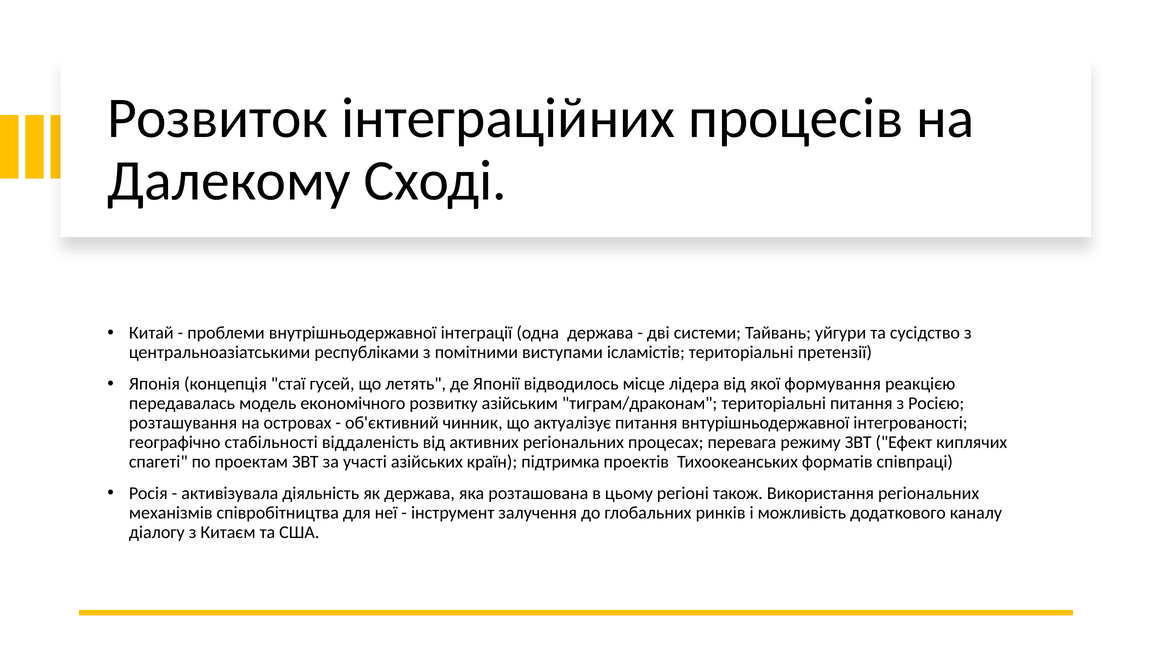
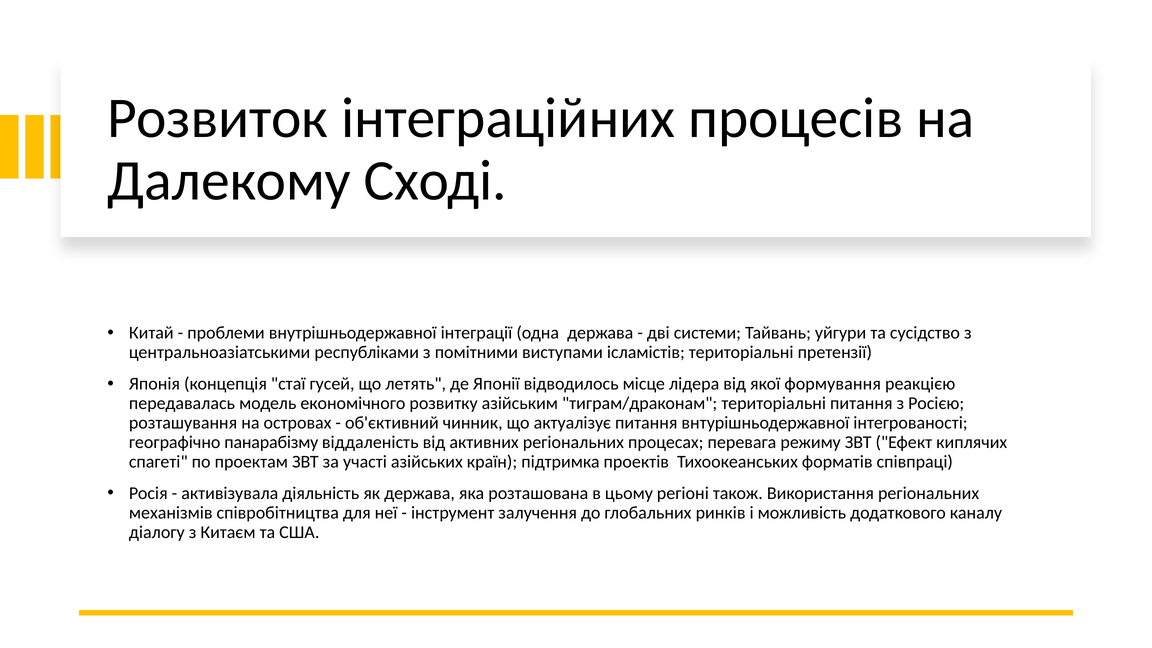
стабільності: стабільності -> панарабізму
